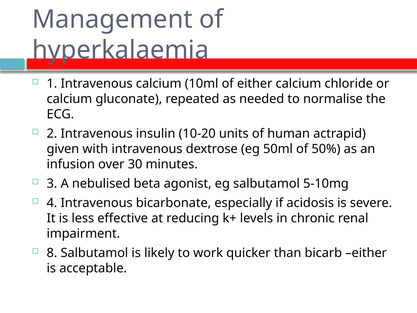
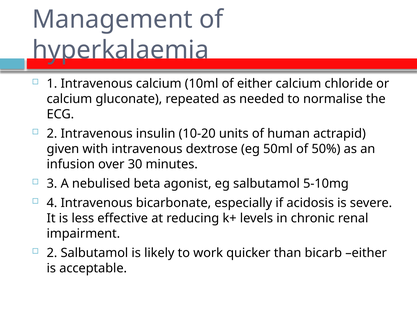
8 at (52, 253): 8 -> 2
